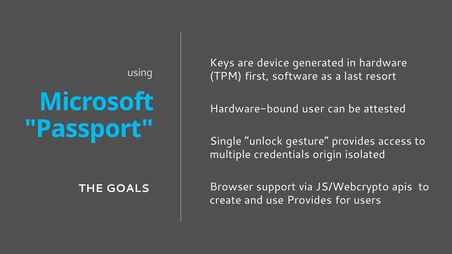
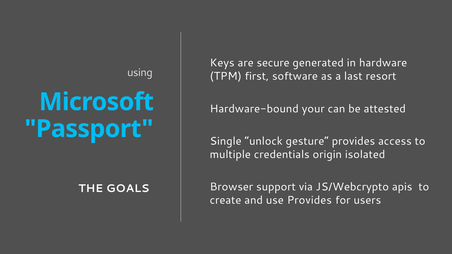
device: device -> secure
user: user -> your
